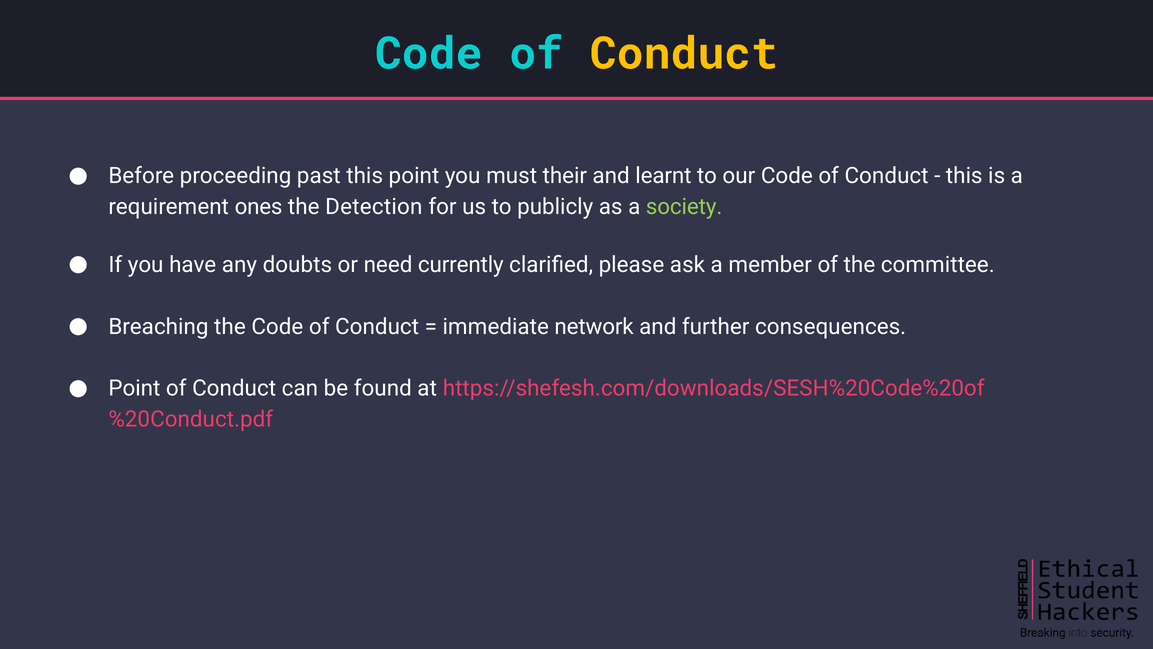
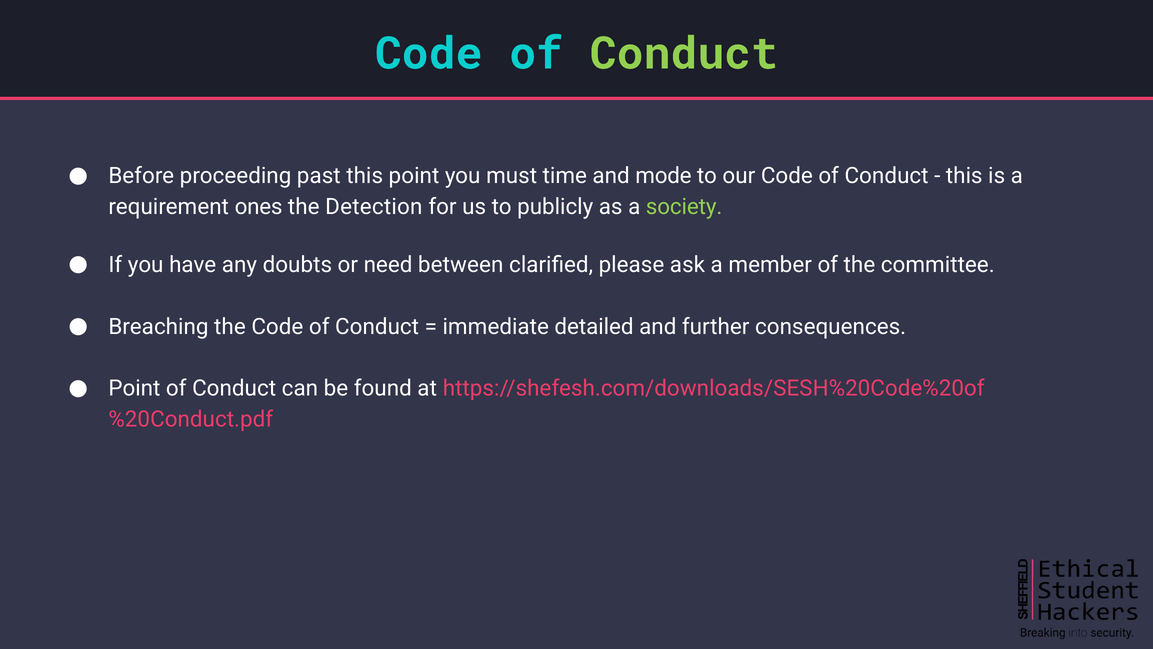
Conduct at (684, 54) colour: yellow -> light green
their: their -> time
learnt: learnt -> mode
currently: currently -> between
network: network -> detailed
